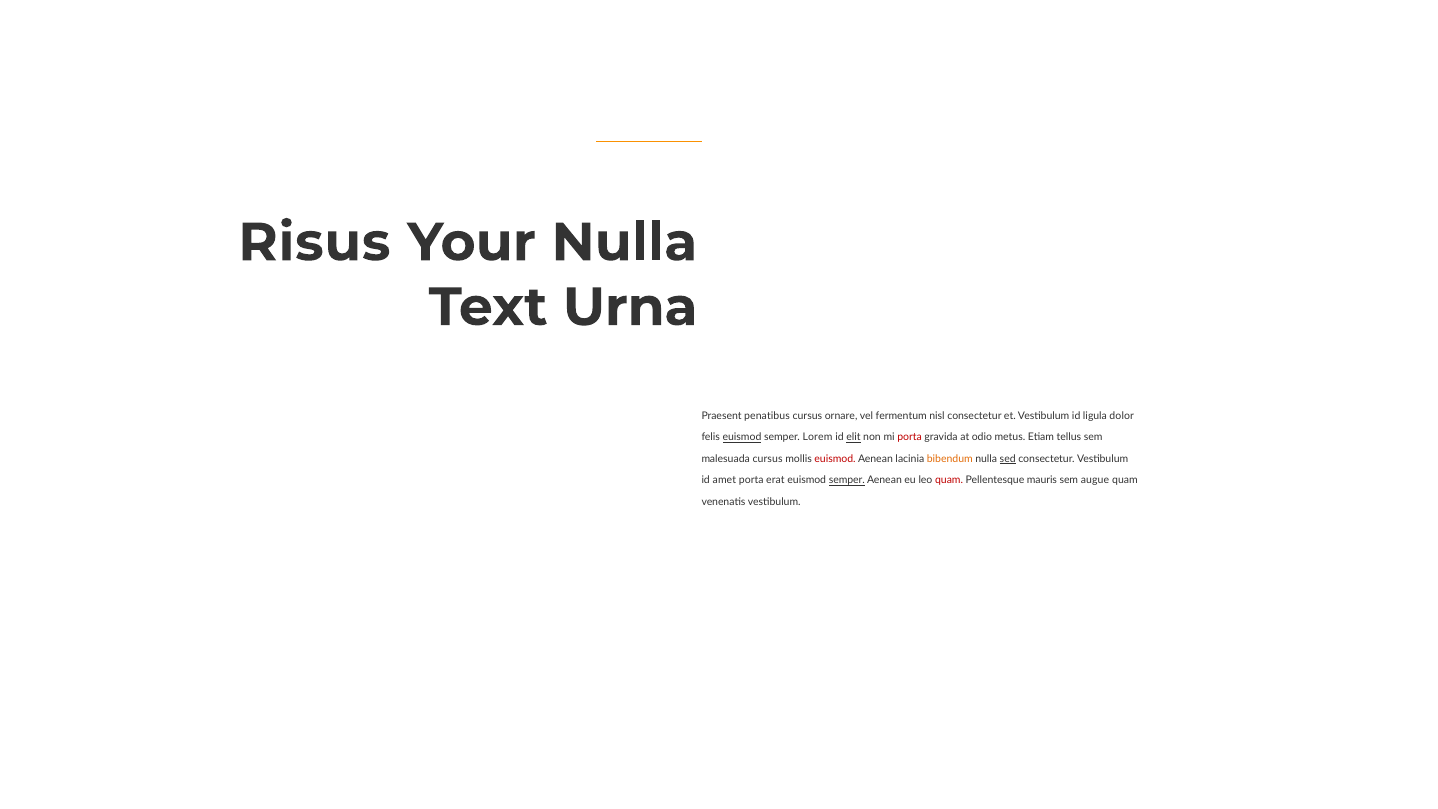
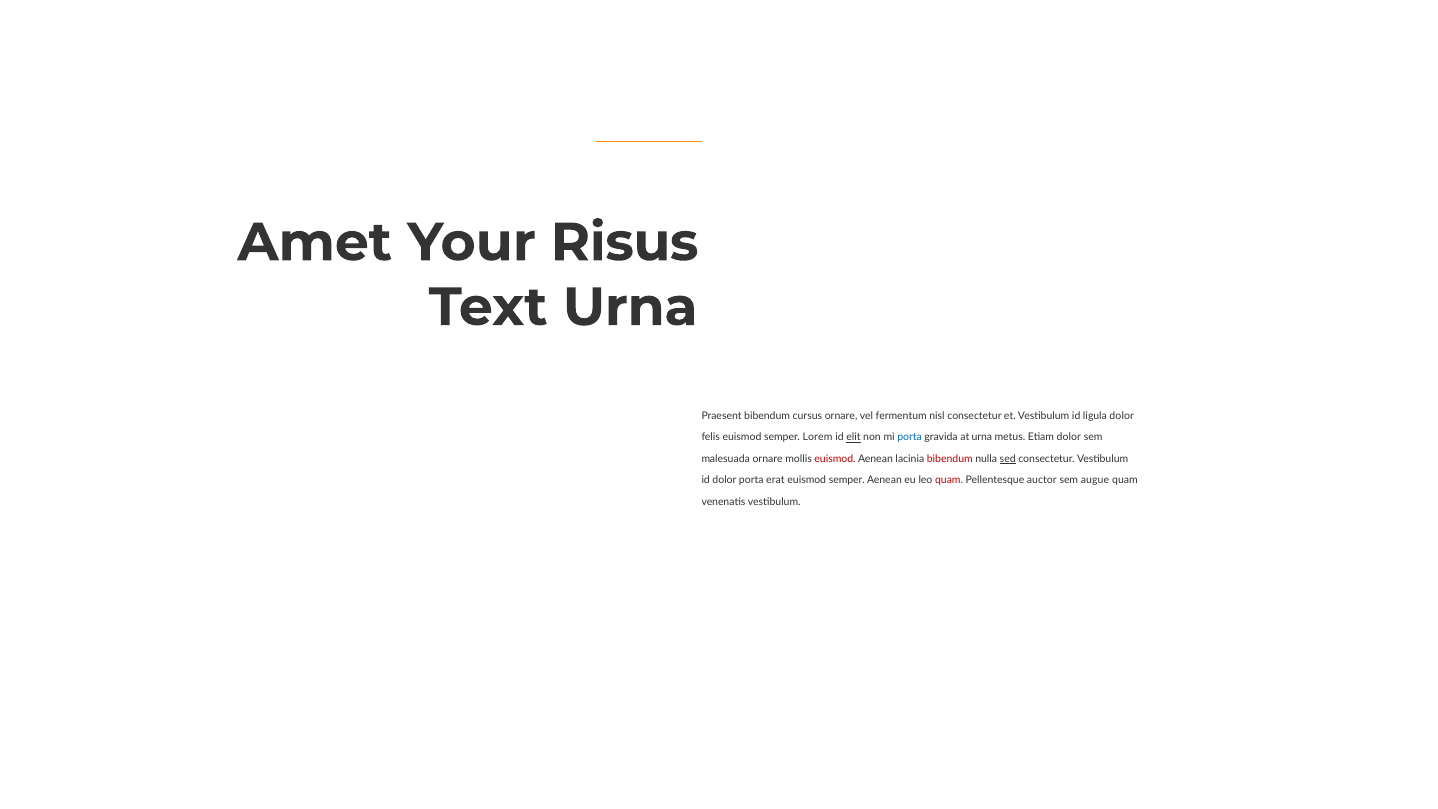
Risus: Risus -> Amet
Your Nulla: Nulla -> Risus
Praesent penatibus: penatibus -> bibendum
euismod at (742, 437) underline: present -> none
porta at (910, 437) colour: red -> blue
at odio: odio -> urna
Etiam tellus: tellus -> dolor
malesuada cursus: cursus -> ornare
bibendum at (950, 459) colour: orange -> red
id amet: amet -> dolor
semper at (847, 480) underline: present -> none
mauris: mauris -> auctor
